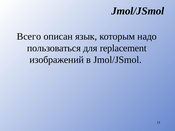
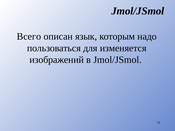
replacement: replacement -> изменяется
